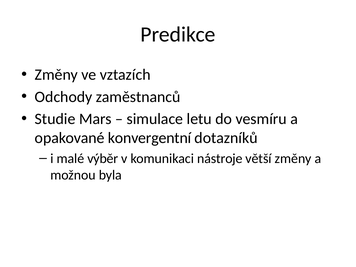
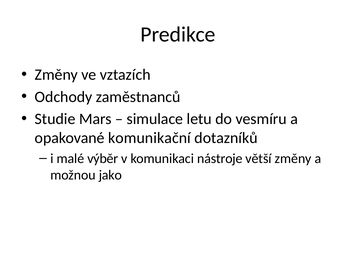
konvergentní: konvergentní -> komunikační
byla: byla -> jako
